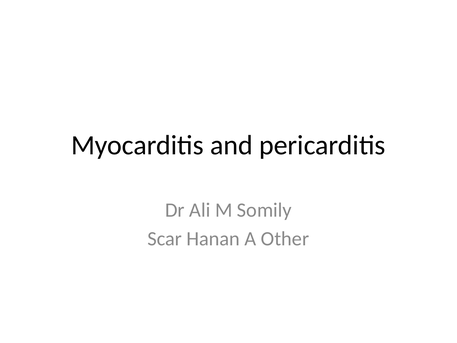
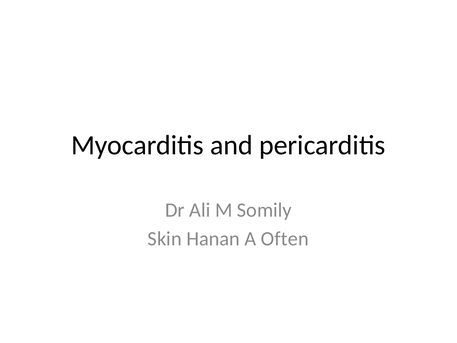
Scar: Scar -> Skin
Other: Other -> Often
